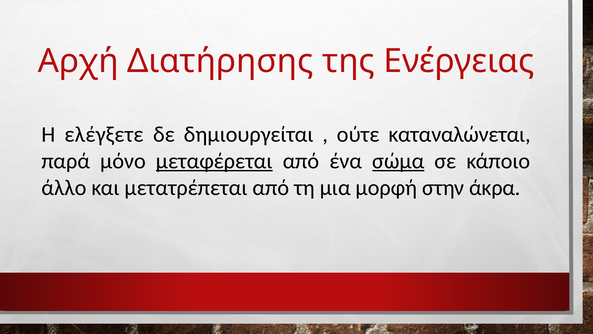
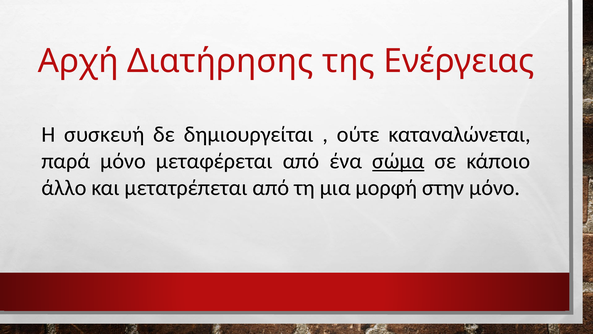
ελέγξετε: ελέγξετε -> συσκευή
μεταφέρεται underline: present -> none
στην άκρα: άκρα -> μόνο
